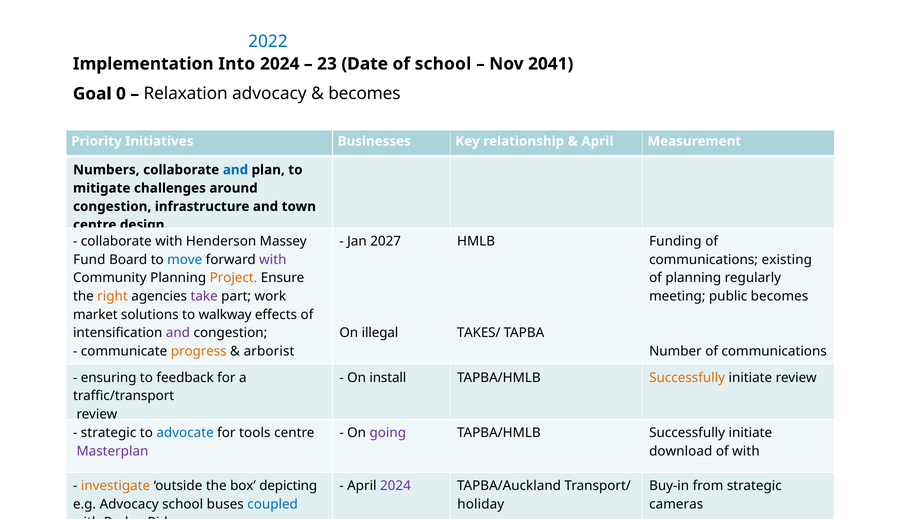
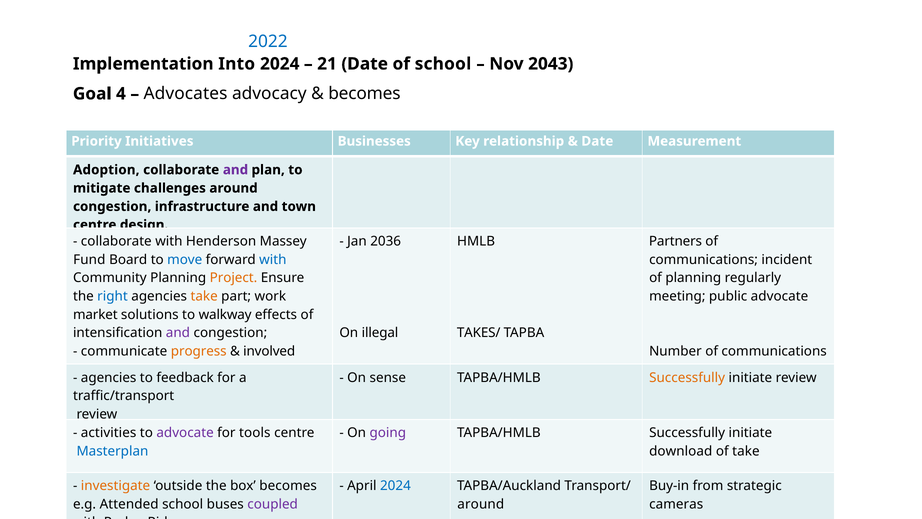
23 at (327, 64): 23 -> 21
2041: 2041 -> 2043
0: 0 -> 4
Relaxation: Relaxation -> Advocates
April at (597, 141): April -> Date
Numbers: Numbers -> Adoption
and at (235, 170) colour: blue -> purple
2027: 2027 -> 2036
Funding: Funding -> Partners
with at (273, 260) colour: purple -> blue
existing: existing -> incident
right colour: orange -> blue
take at (204, 296) colour: purple -> orange
public becomes: becomes -> advocate
arborist: arborist -> involved
ensuring at (109, 377): ensuring -> agencies
install: install -> sense
strategic at (109, 433): strategic -> activities
advocate at (185, 433) colour: blue -> purple
Masterplan colour: purple -> blue
of with: with -> take
box depicting: depicting -> becomes
2024 at (395, 486) colour: purple -> blue
e.g Advocacy: Advocacy -> Attended
coupled colour: blue -> purple
holiday at (481, 504): holiday -> around
